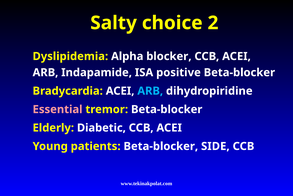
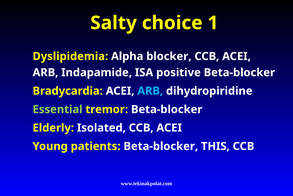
2: 2 -> 1
Essential colour: pink -> light green
Diabetic: Diabetic -> Isolated
SIDE: SIDE -> THIS
